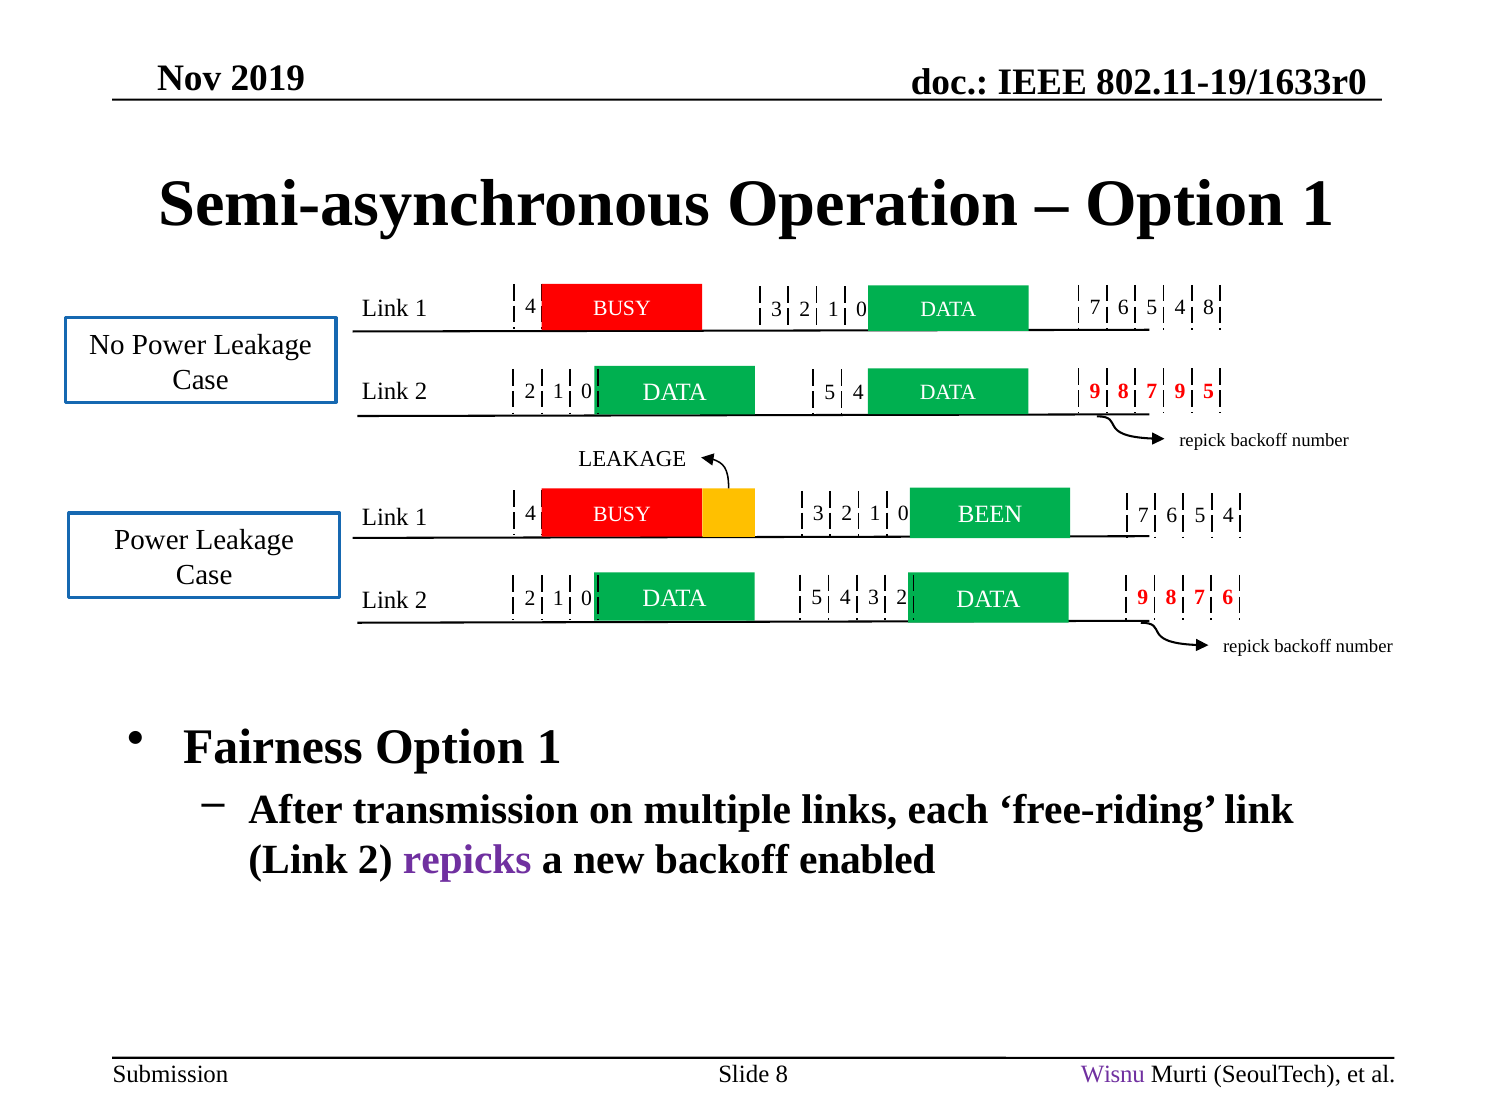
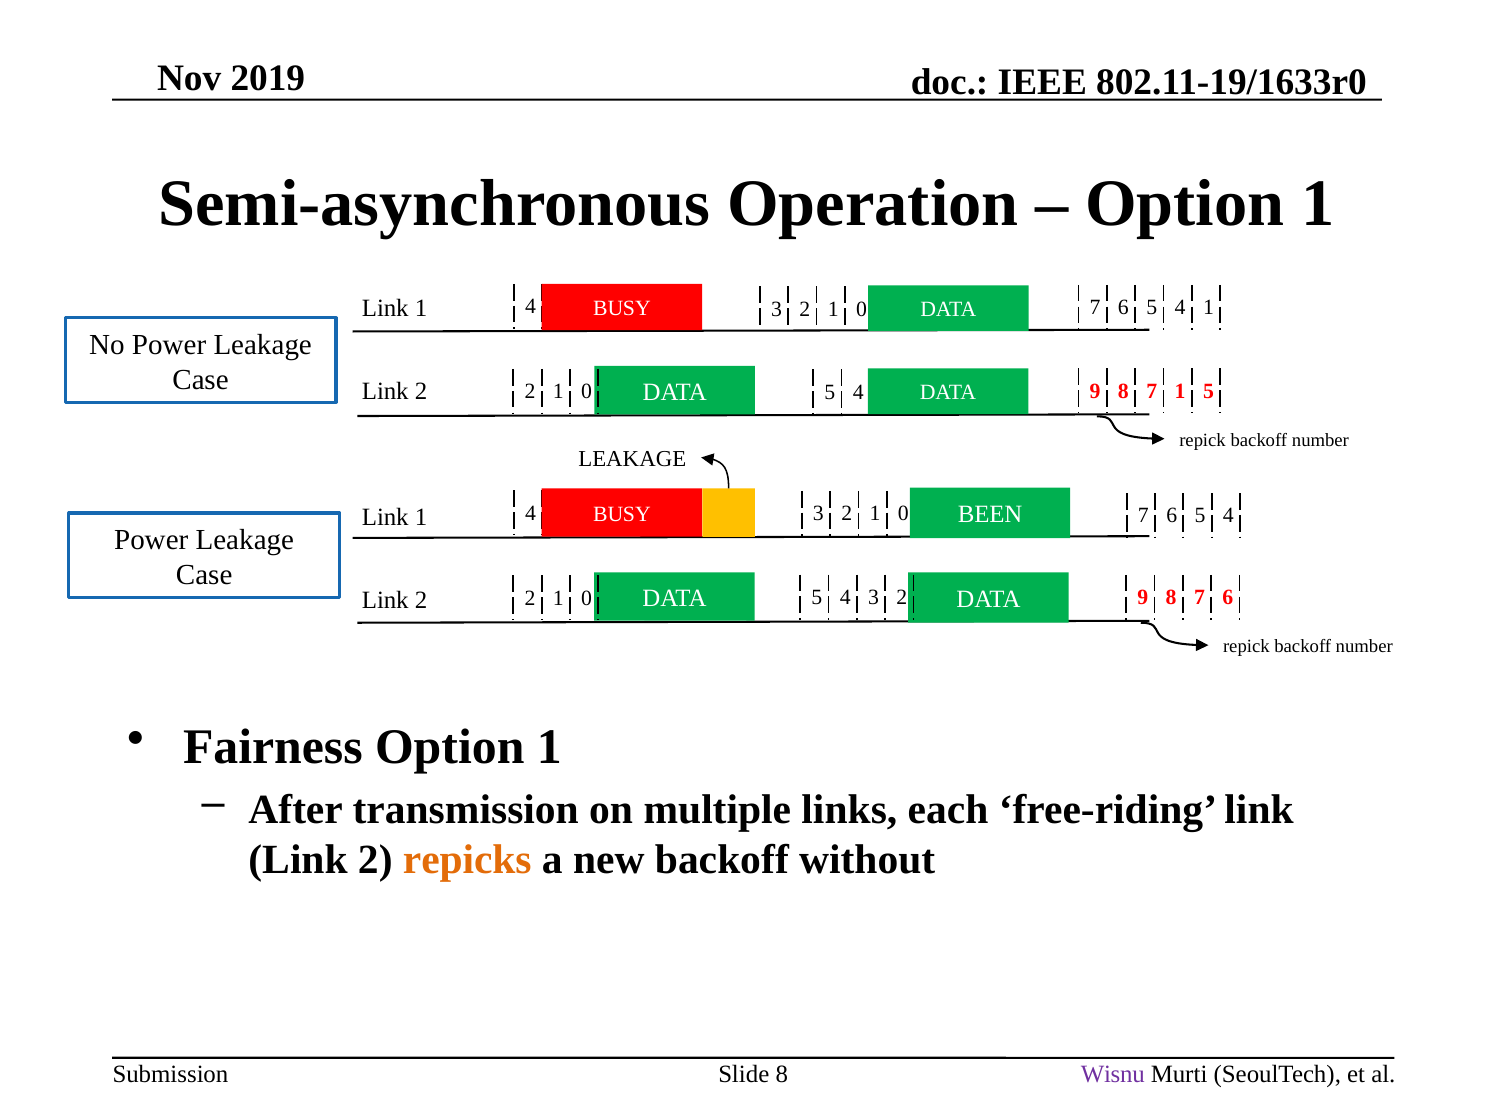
4 8: 8 -> 1
7 9: 9 -> 1
repicks colour: purple -> orange
enabled: enabled -> without
